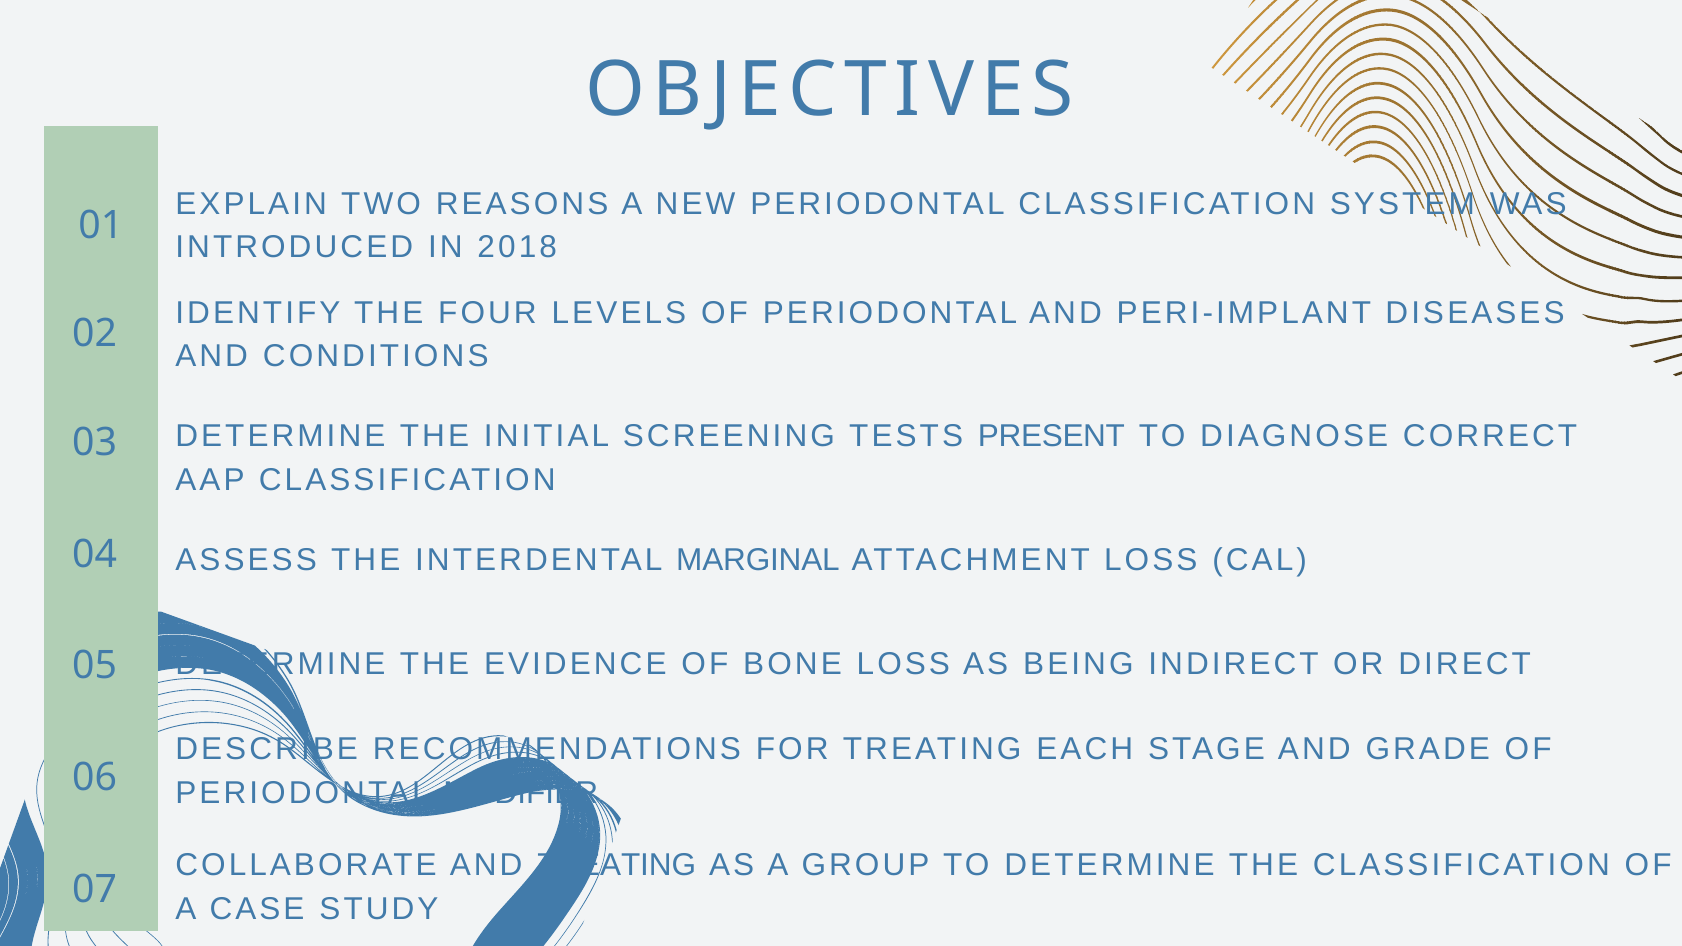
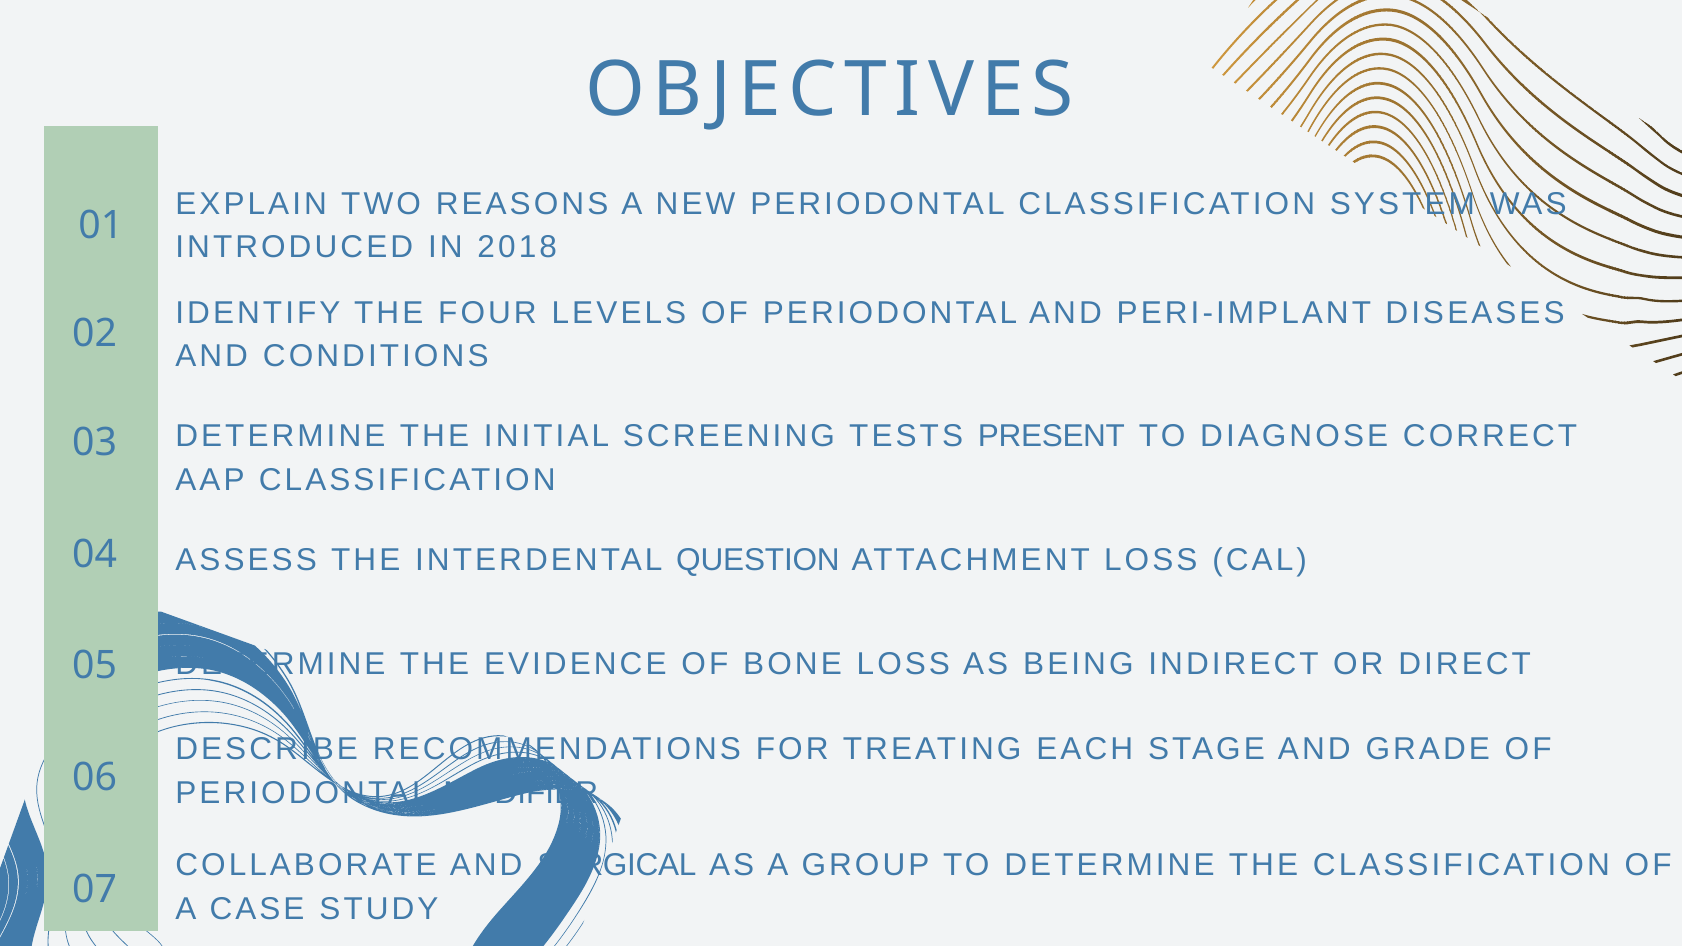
MARGINAL: MARGINAL -> QUESTION
AND TREATING: TREATING -> SURGICAL
